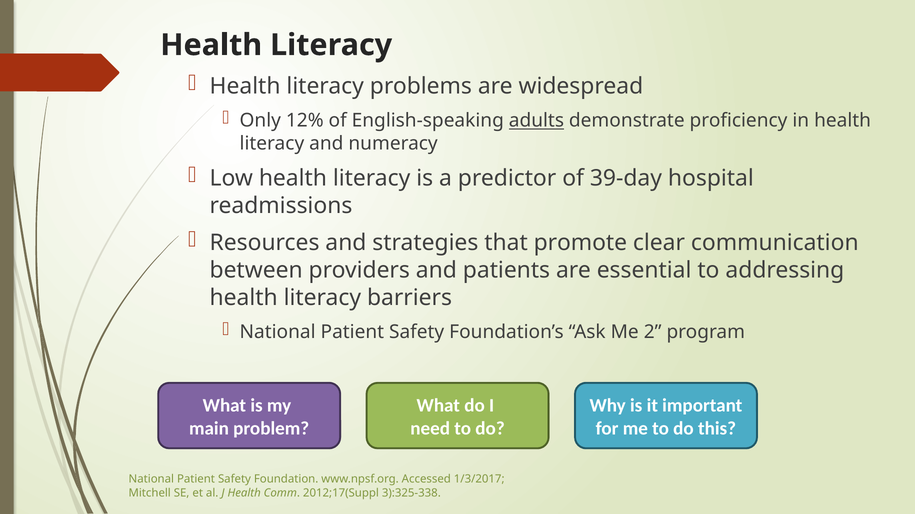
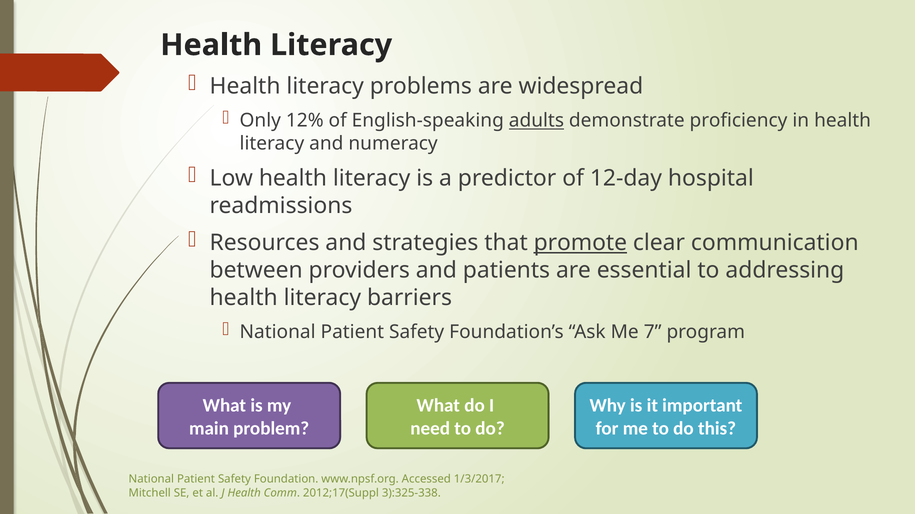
39-day: 39-day -> 12-day
promote underline: none -> present
2: 2 -> 7
